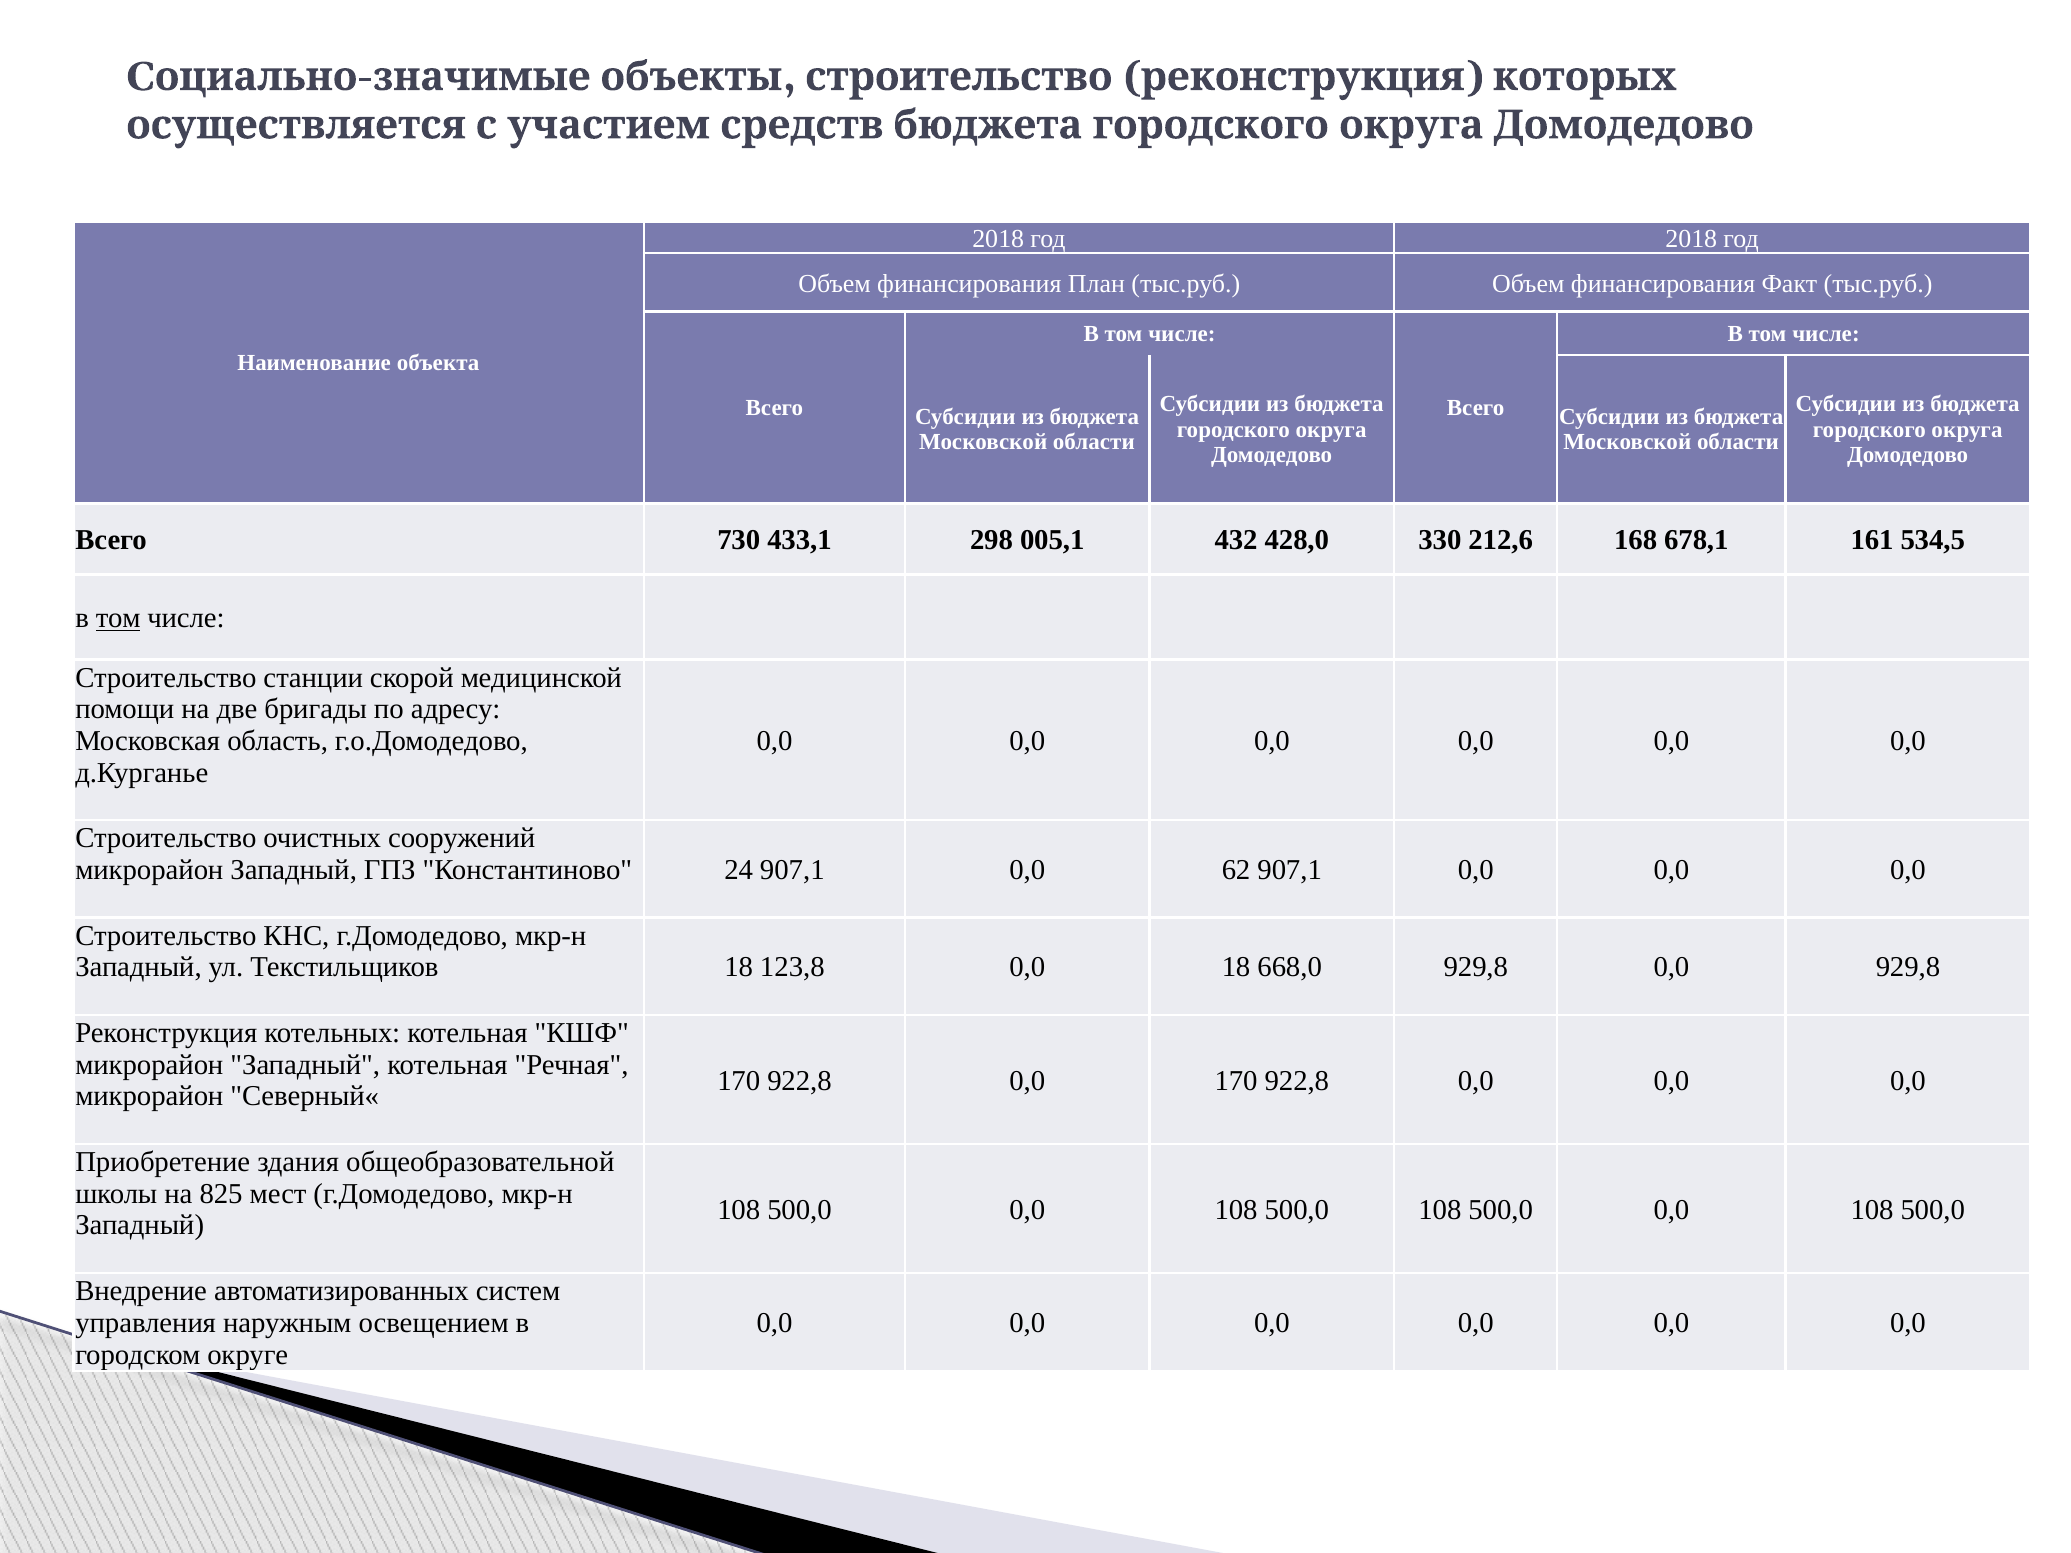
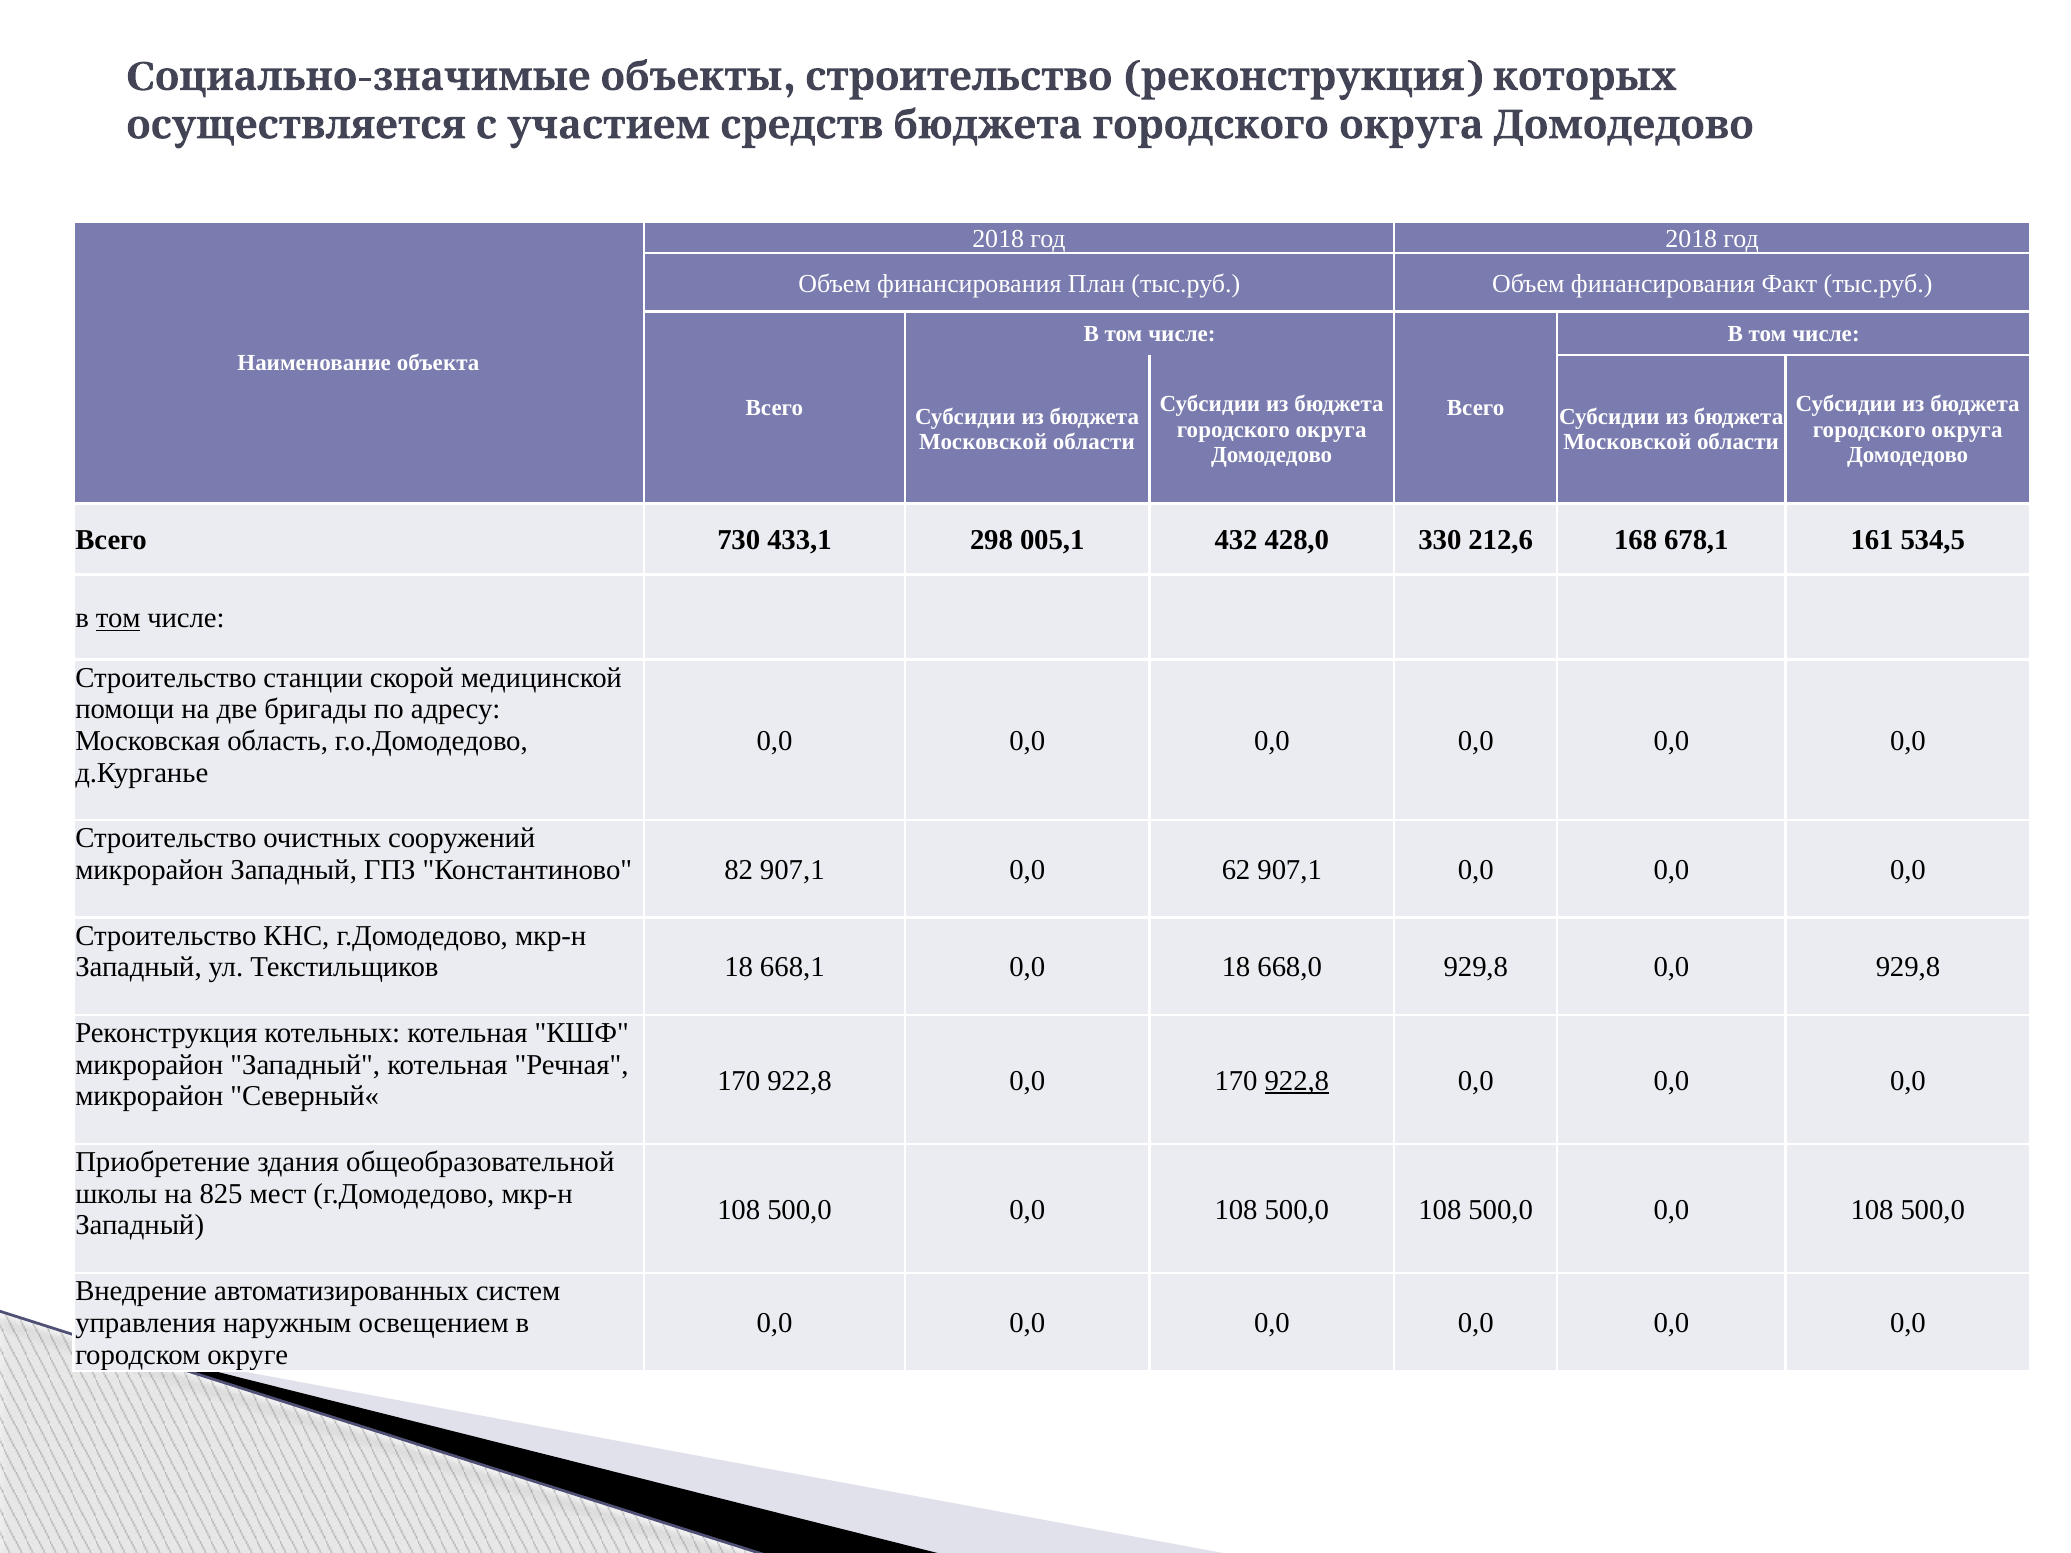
24: 24 -> 82
123,8: 123,8 -> 668,1
922,8 at (1297, 1081) underline: none -> present
